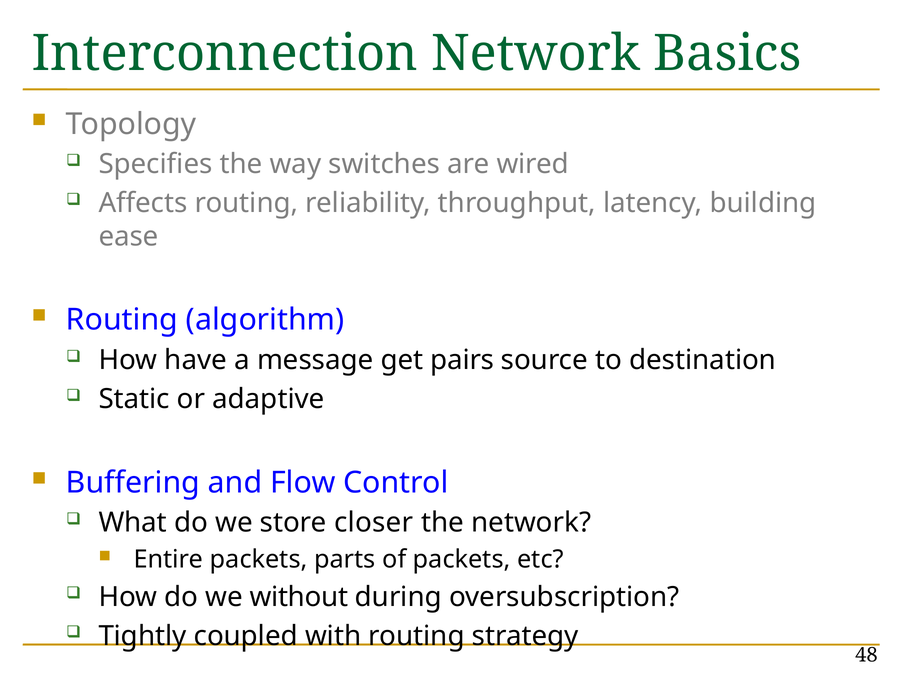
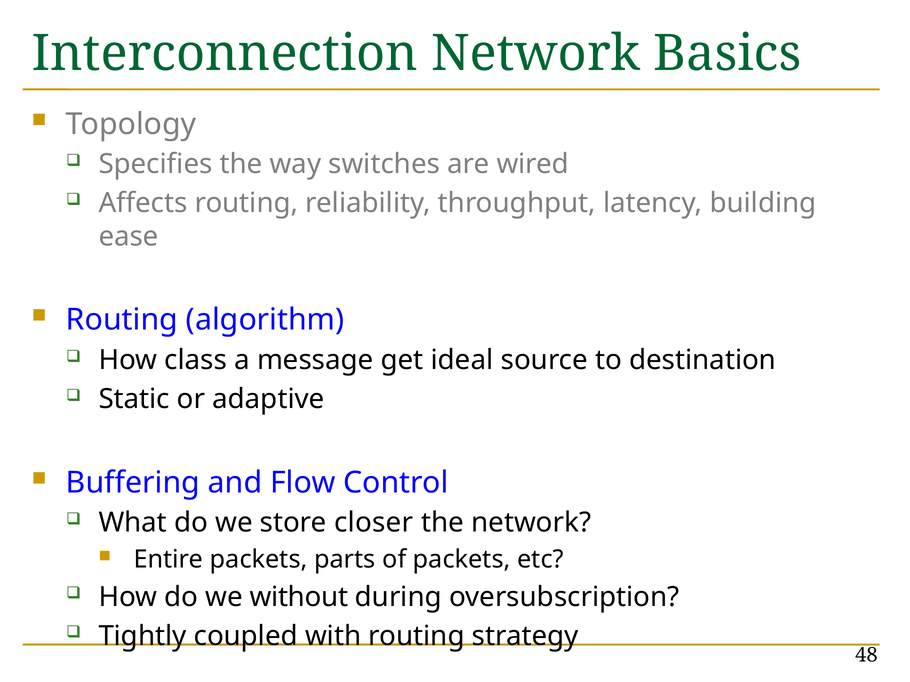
have: have -> class
pairs: pairs -> ideal
